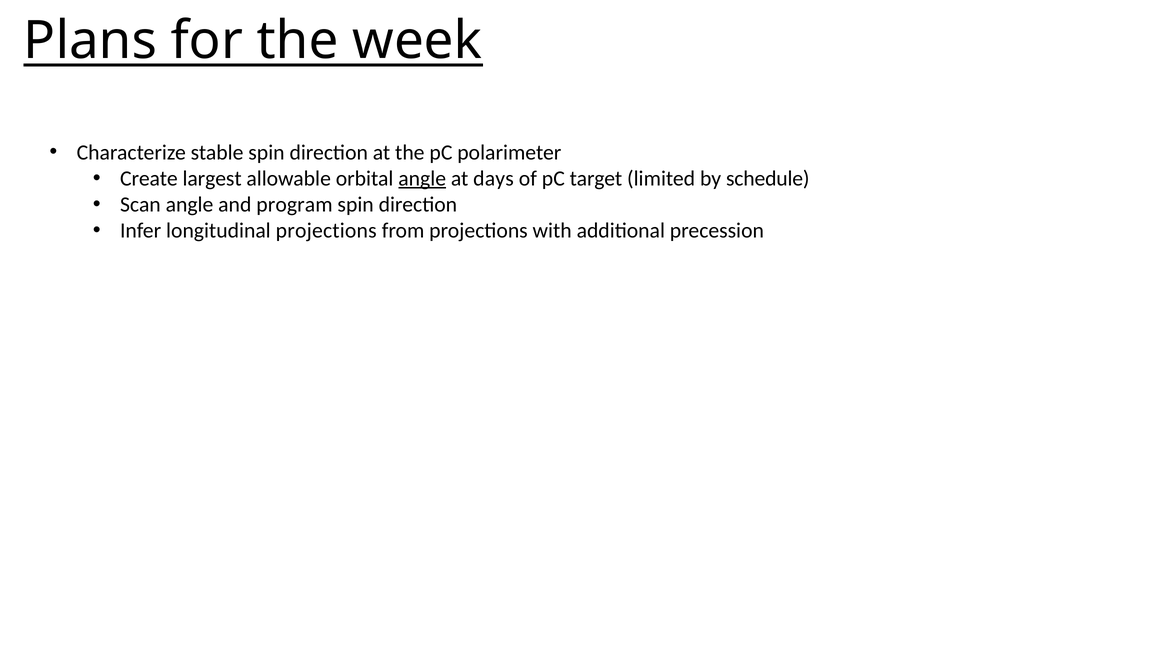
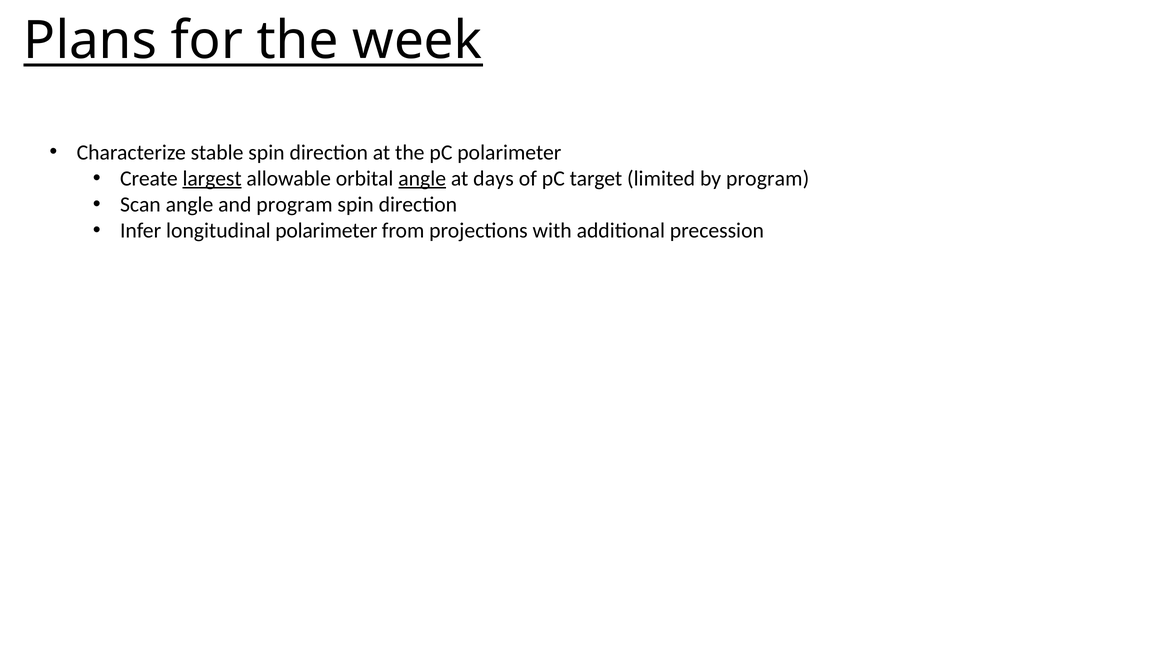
largest underline: none -> present
by schedule: schedule -> program
longitudinal projections: projections -> polarimeter
